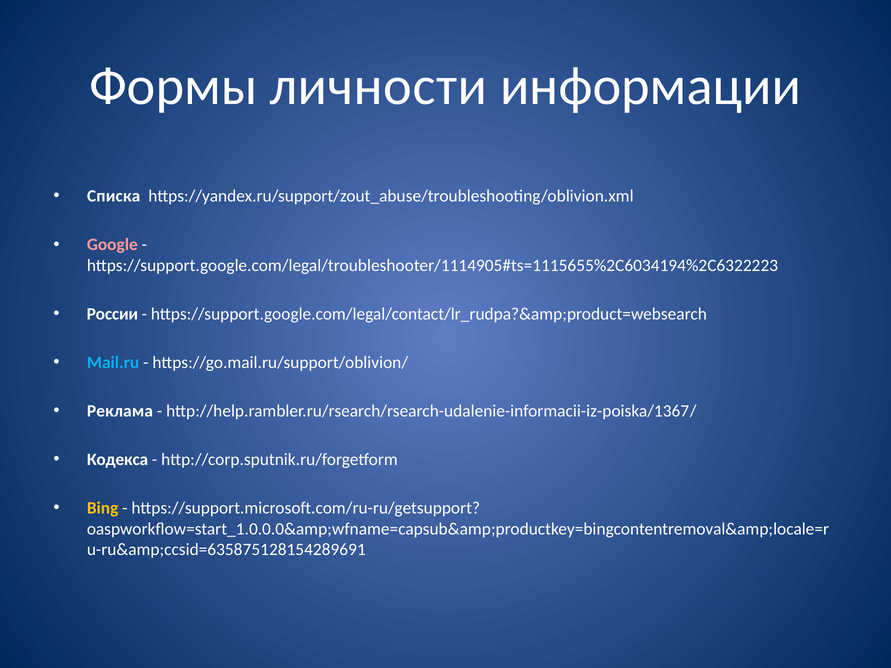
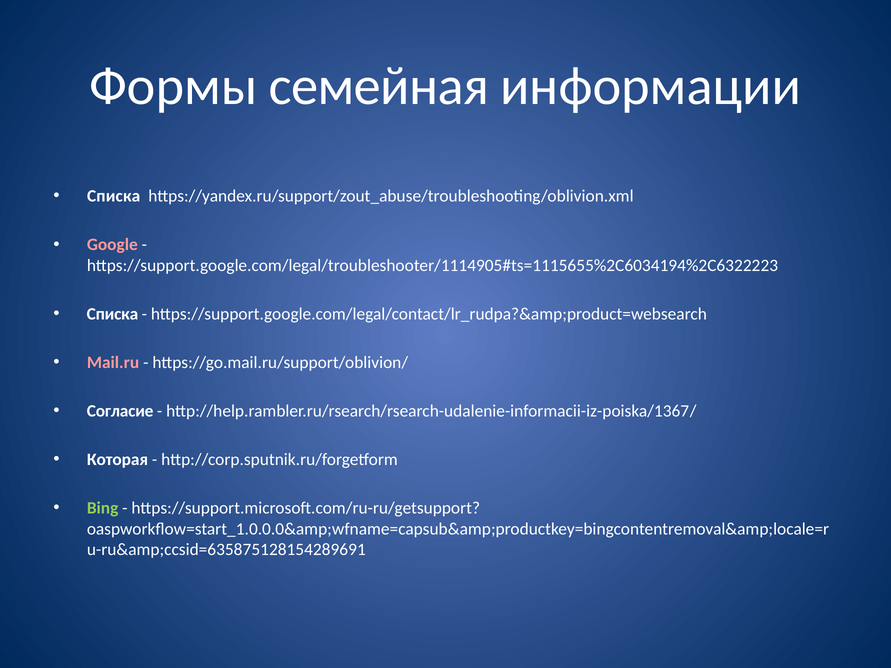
личности: личности -> семейная
России at (112, 314): России -> Списка
Mail.ru colour: light blue -> pink
Реклама: Реклама -> Согласие
Кодекса: Кодекса -> Которая
Bing colour: yellow -> light green
